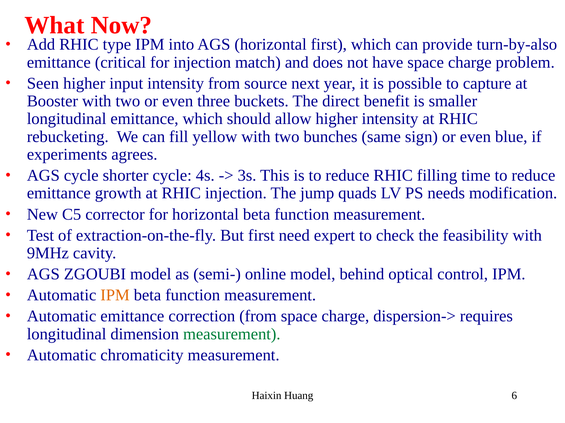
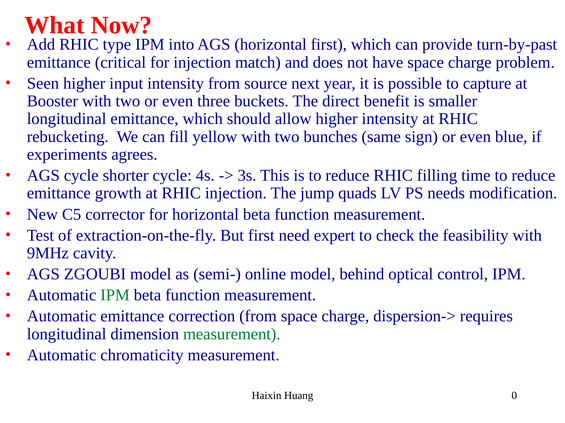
turn-by-also: turn-by-also -> turn-by-past
IPM at (115, 296) colour: orange -> green
6: 6 -> 0
